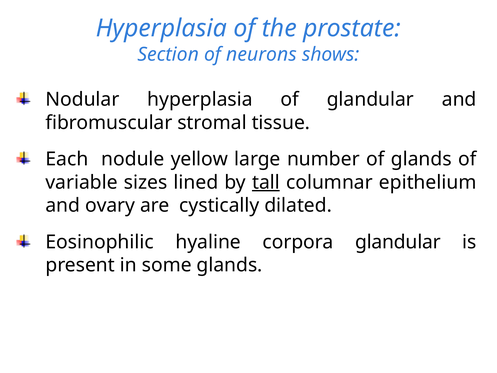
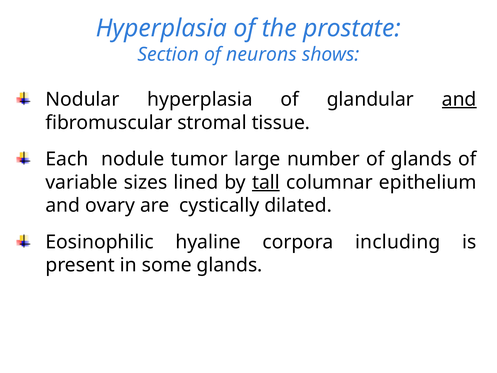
and at (459, 99) underline: none -> present
yellow: yellow -> tumor
corpora glandular: glandular -> including
